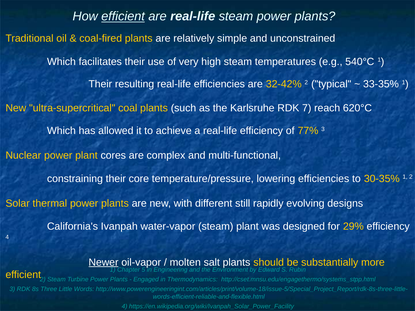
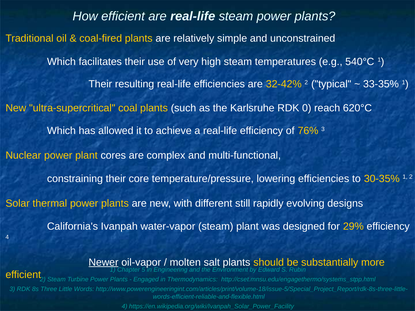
efficient at (123, 16) underline: present -> none
7: 7 -> 0
77%: 77% -> 76%
